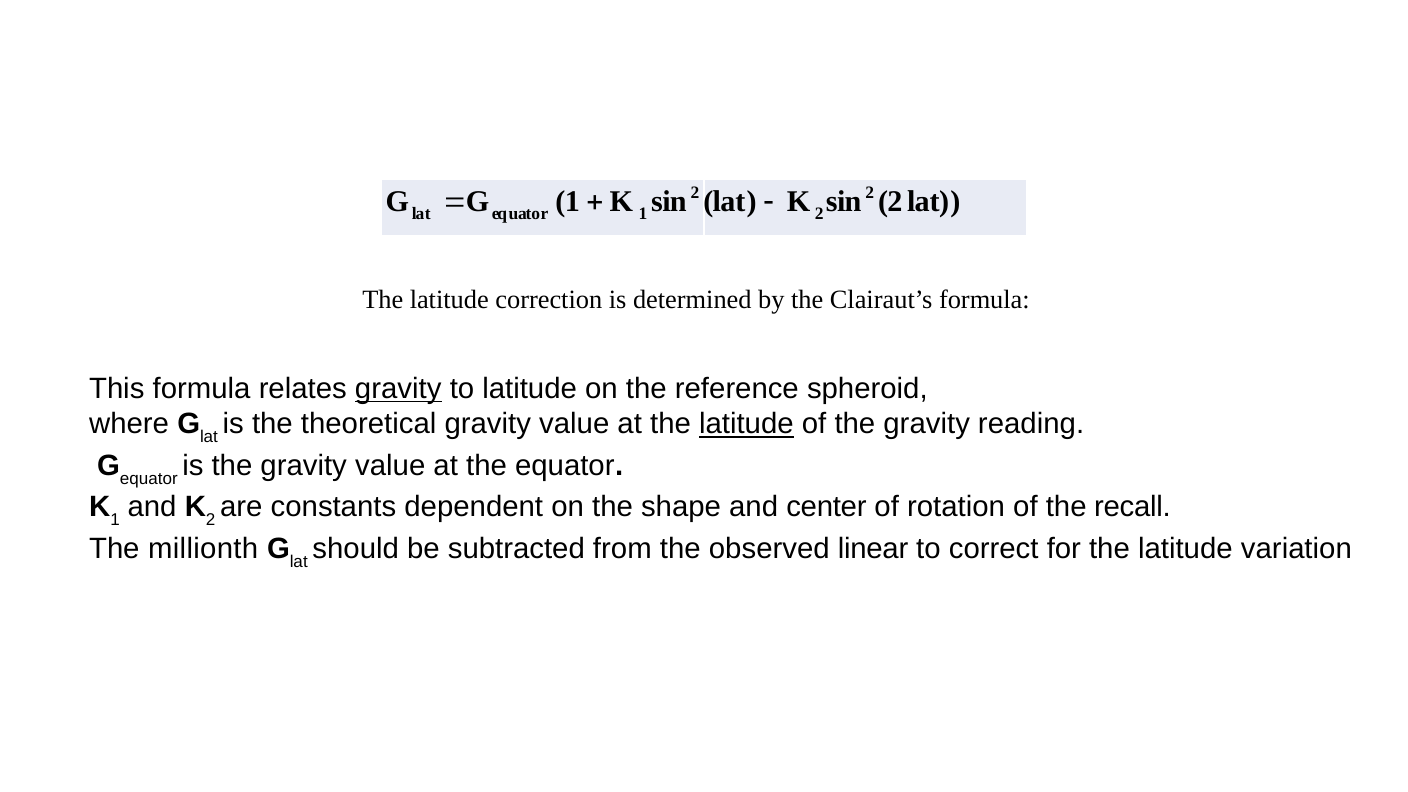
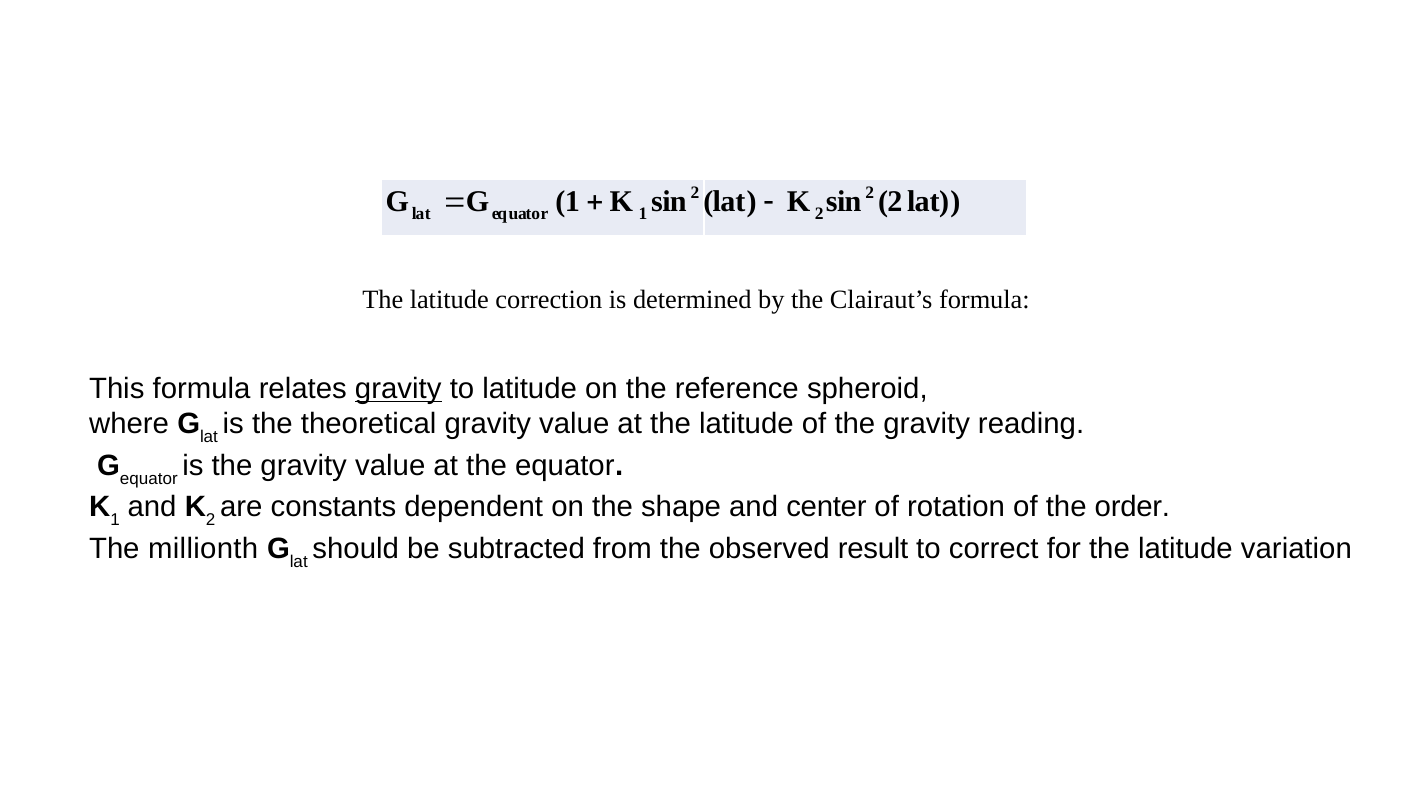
latitude at (746, 424) underline: present -> none
recall: recall -> order
linear: linear -> result
